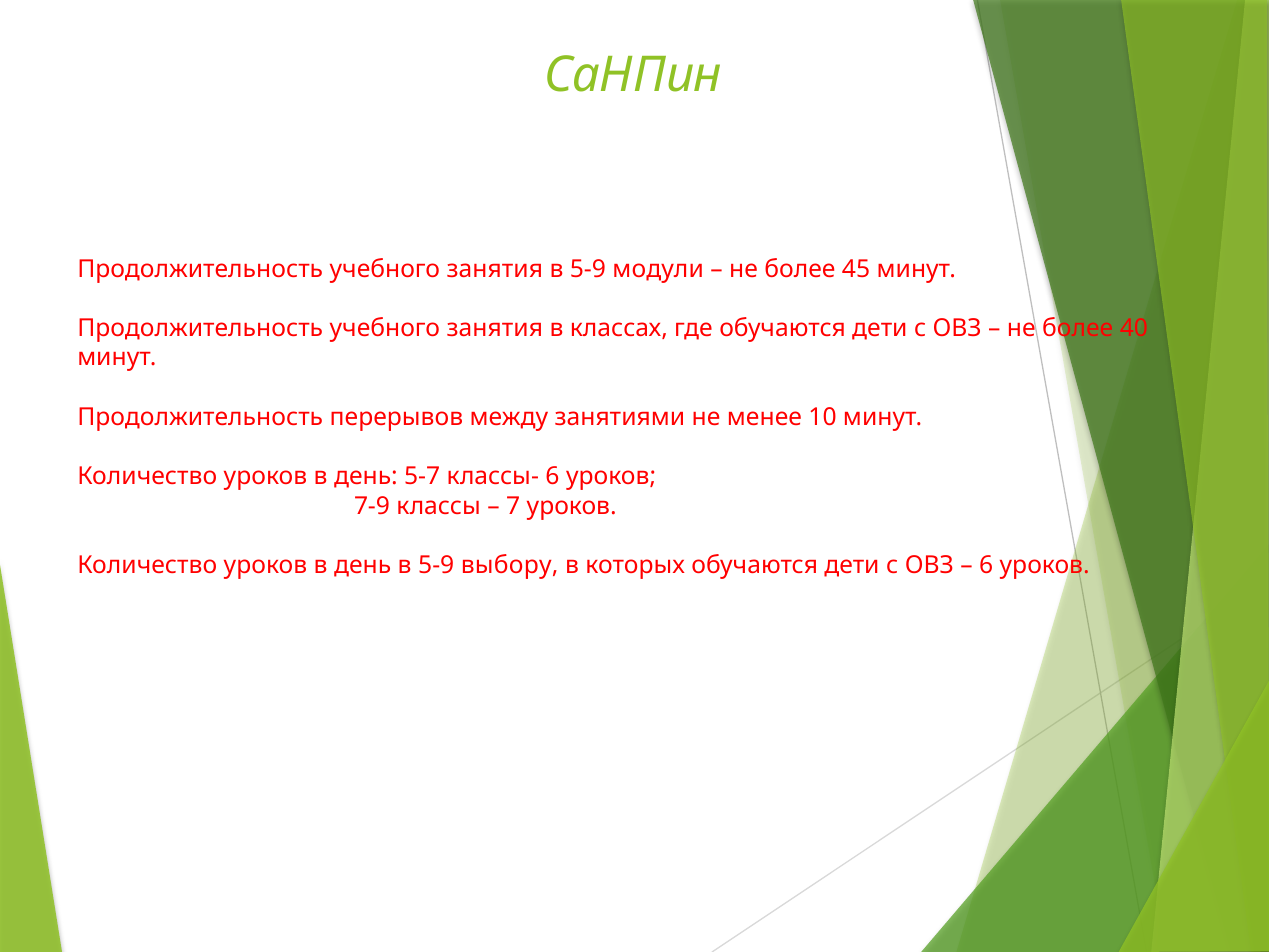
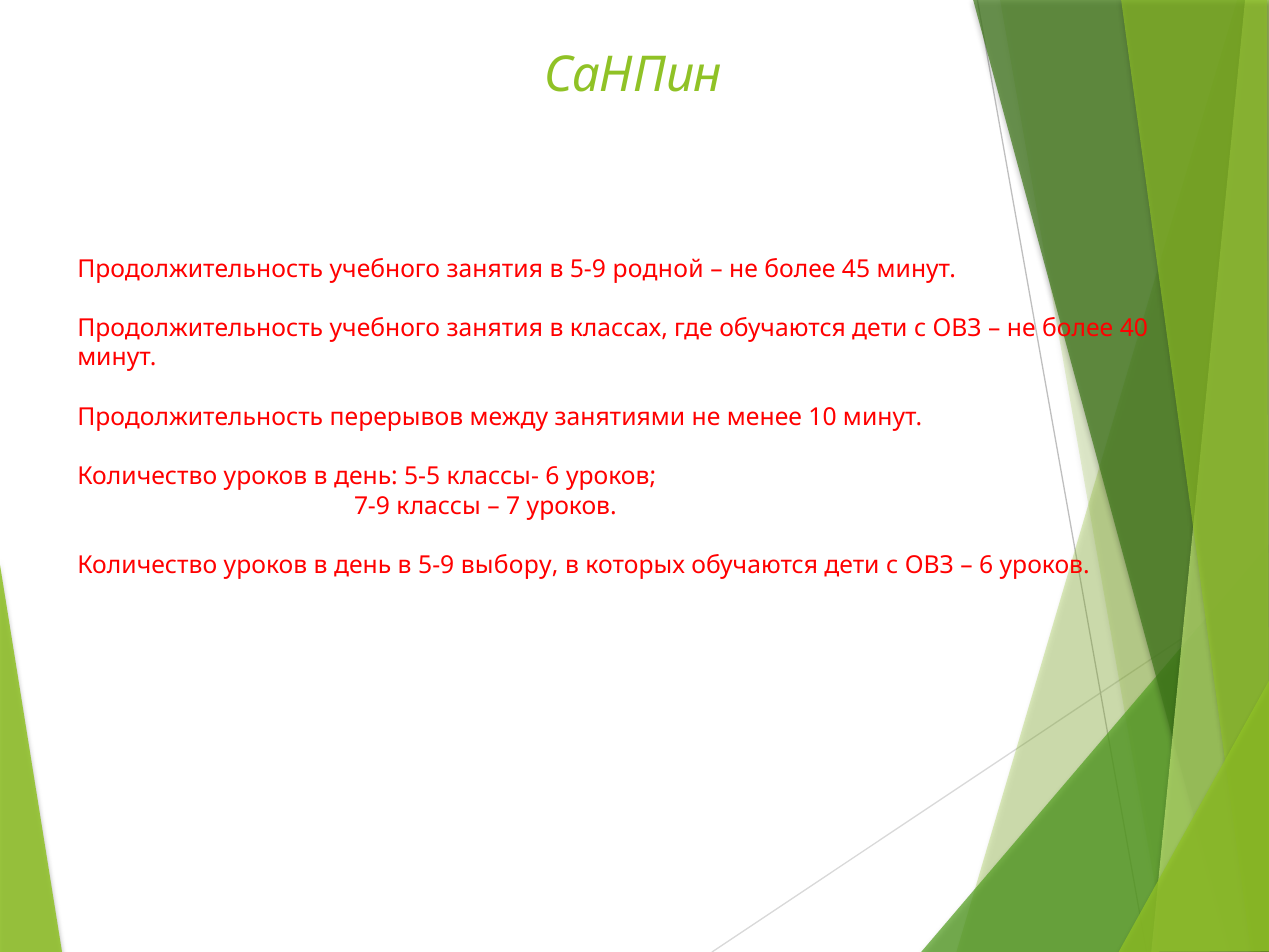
модули: модули -> родной
5-7: 5-7 -> 5-5
